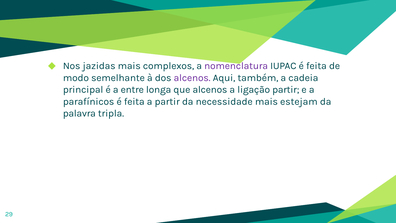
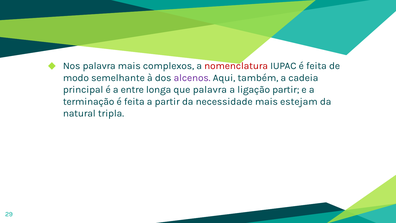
Nos jazidas: jazidas -> palavra
nomenclatura colour: purple -> red
que alcenos: alcenos -> palavra
parafínicos: parafínicos -> terminação
palavra: palavra -> natural
